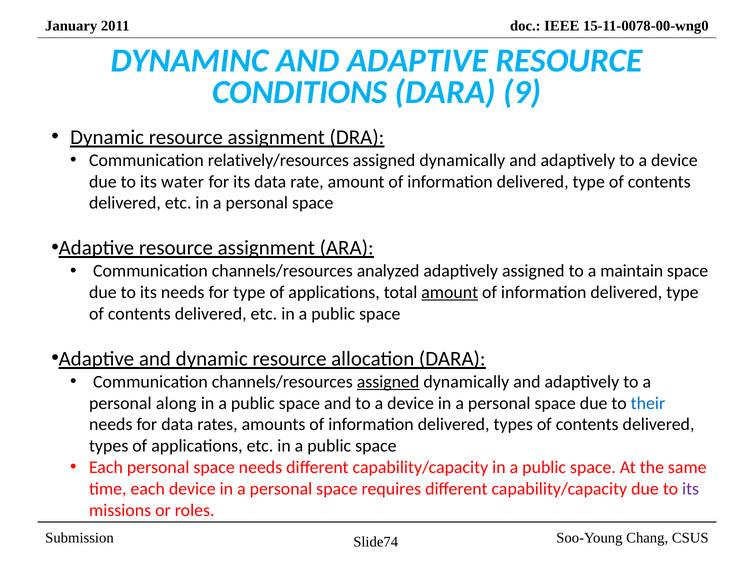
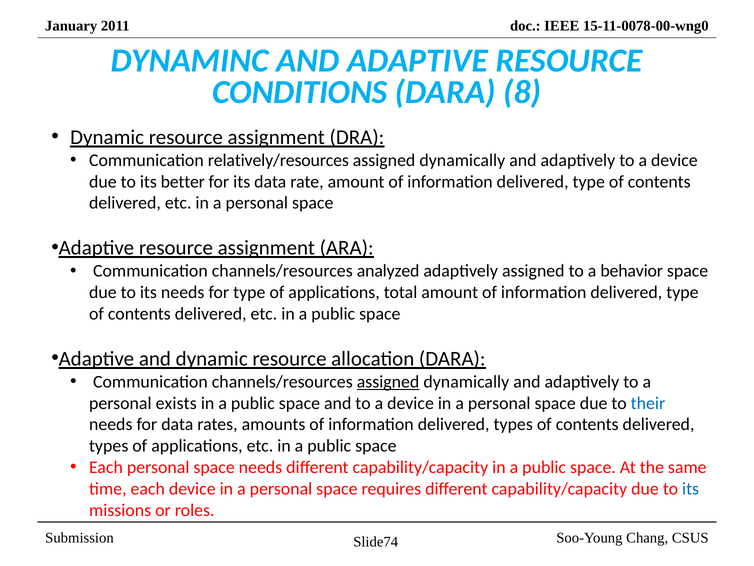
9: 9 -> 8
water: water -> better
maintain: maintain -> behavior
amount at (450, 292) underline: present -> none
along: along -> exists
its at (691, 488) colour: purple -> blue
